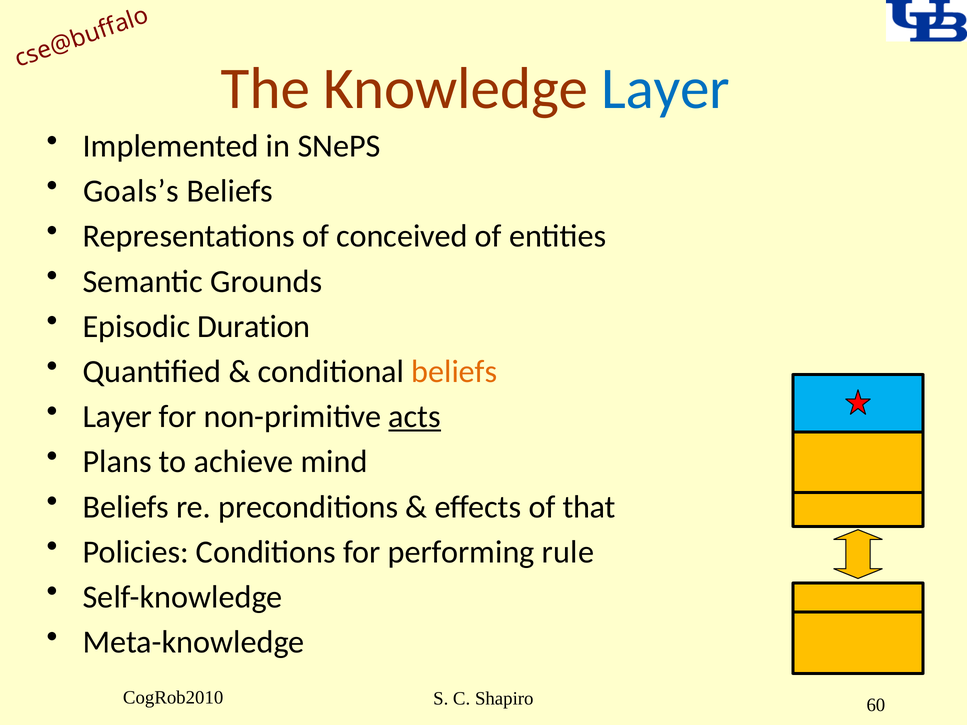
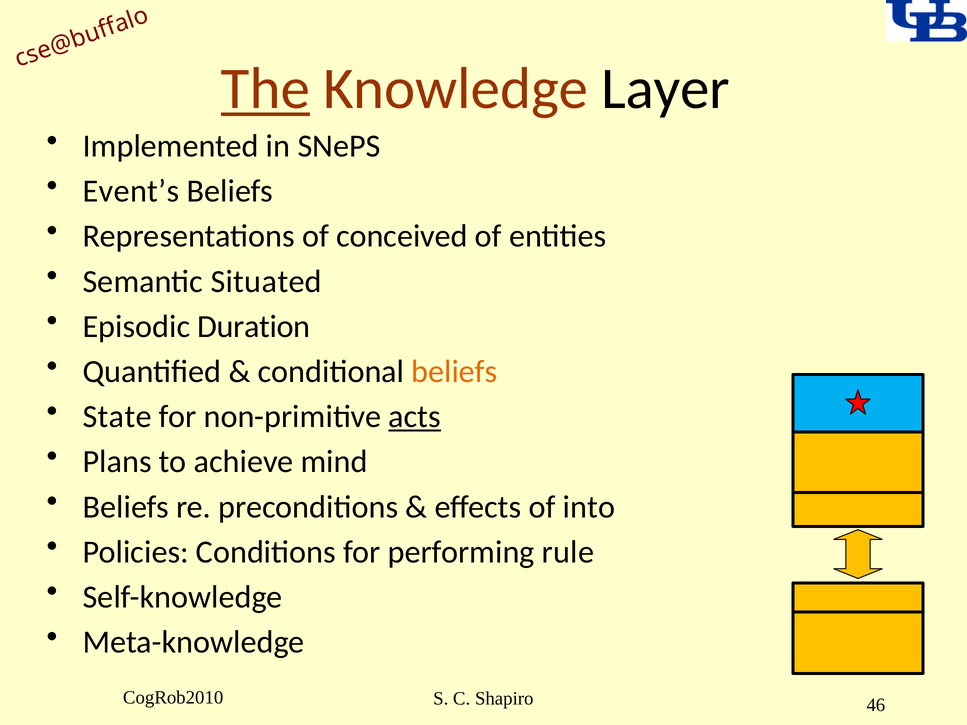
The underline: none -> present
Layer at (666, 89) colour: blue -> black
Goals’s: Goals’s -> Event’s
Grounds: Grounds -> Situated
Layer at (117, 417): Layer -> State
that: that -> into
60: 60 -> 46
